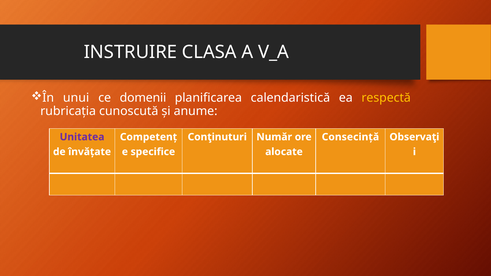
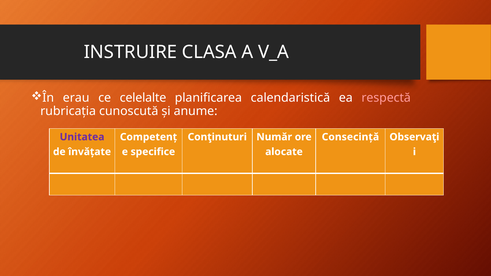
unui: unui -> erau
domenii: domenii -> celelalte
respectă colour: yellow -> pink
